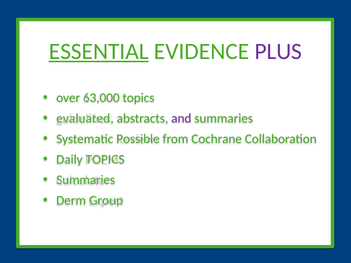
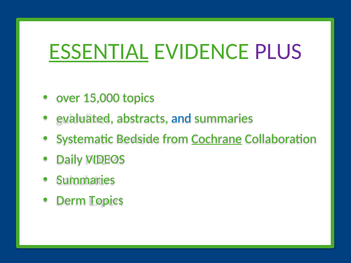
63,000: 63,000 -> 15,000
and colour: purple -> blue
Possible: Possible -> Bedside
Cochrane underline: none -> present
Daily TOPICS: TOPICS -> VIDEOS
Derm Group: Group -> Topics
